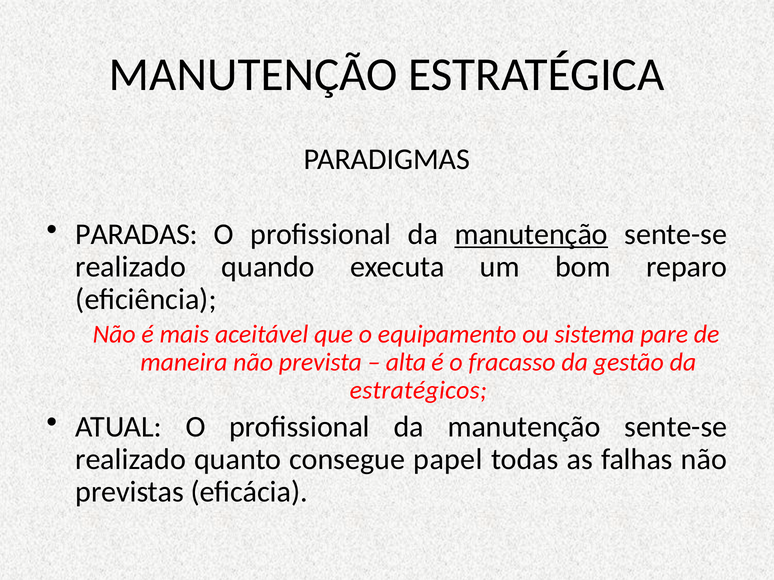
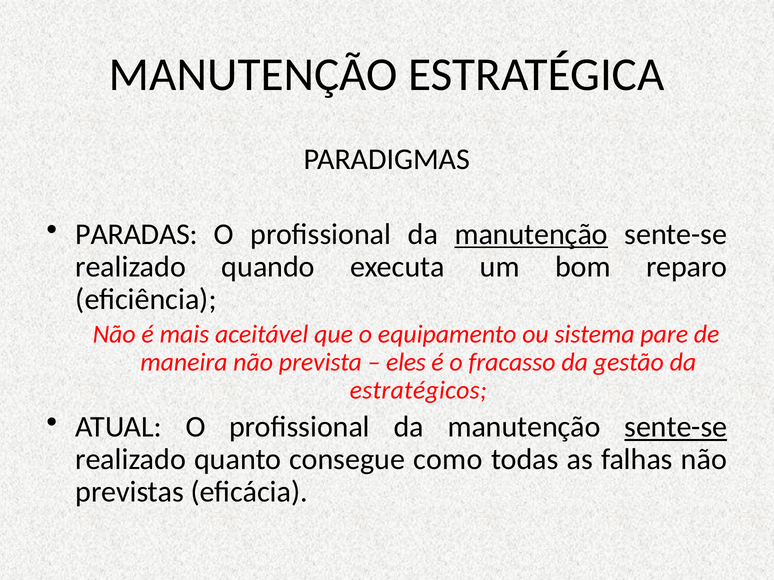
alta: alta -> eles
sente-se at (676, 427) underline: none -> present
papel: papel -> como
